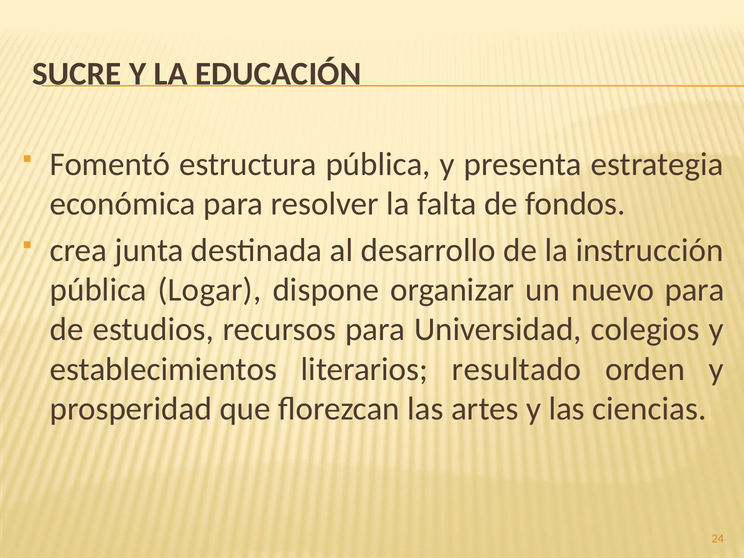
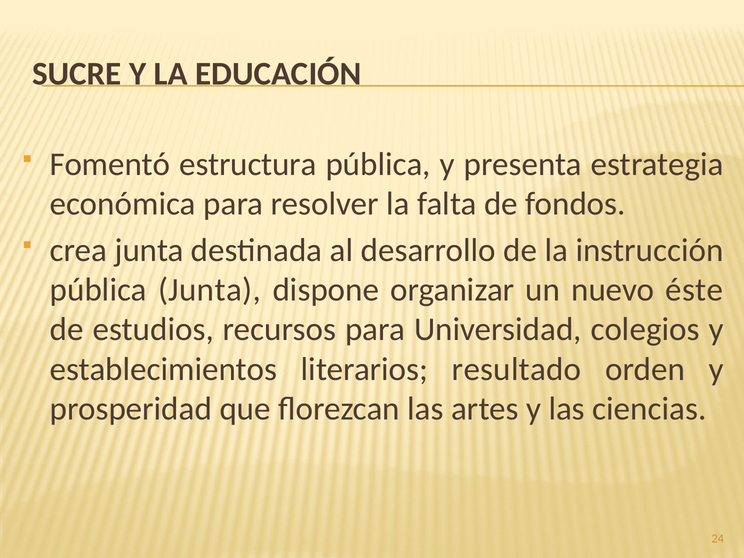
pública Logar: Logar -> Junta
nuevo para: para -> éste
